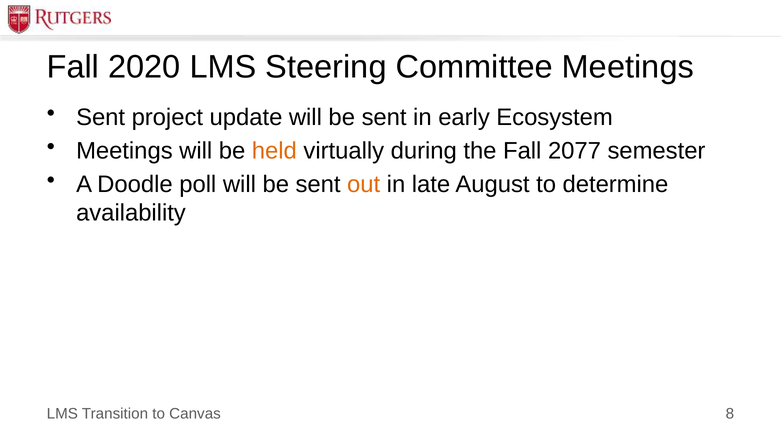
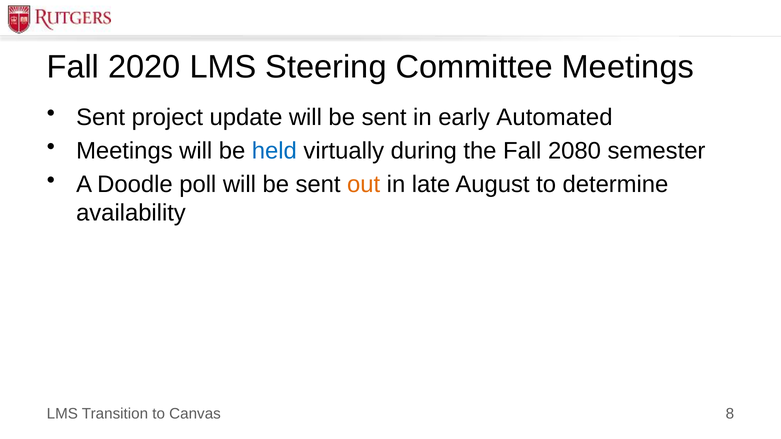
Ecosystem: Ecosystem -> Automated
held colour: orange -> blue
2077: 2077 -> 2080
